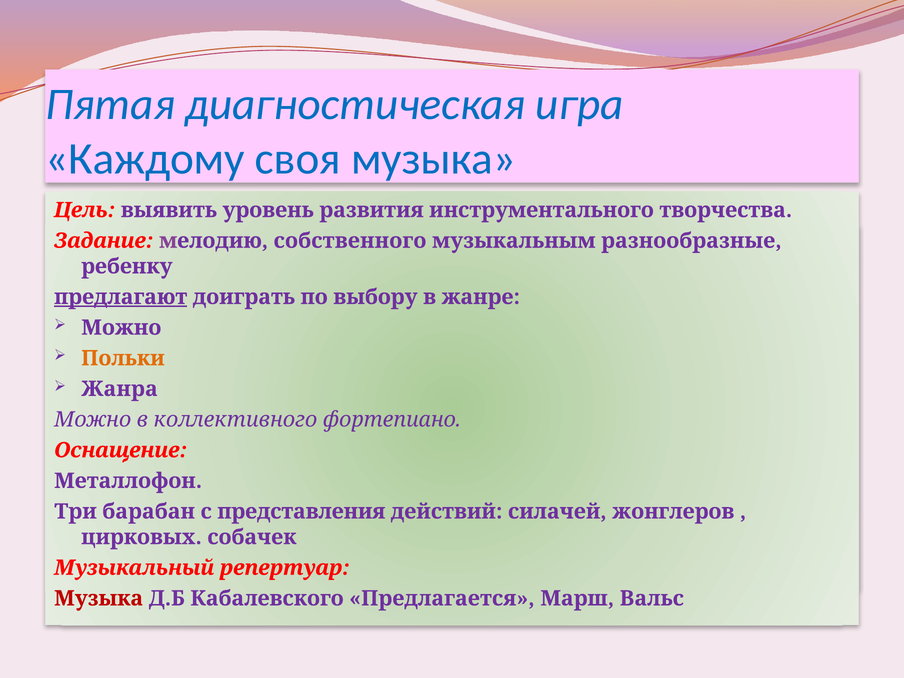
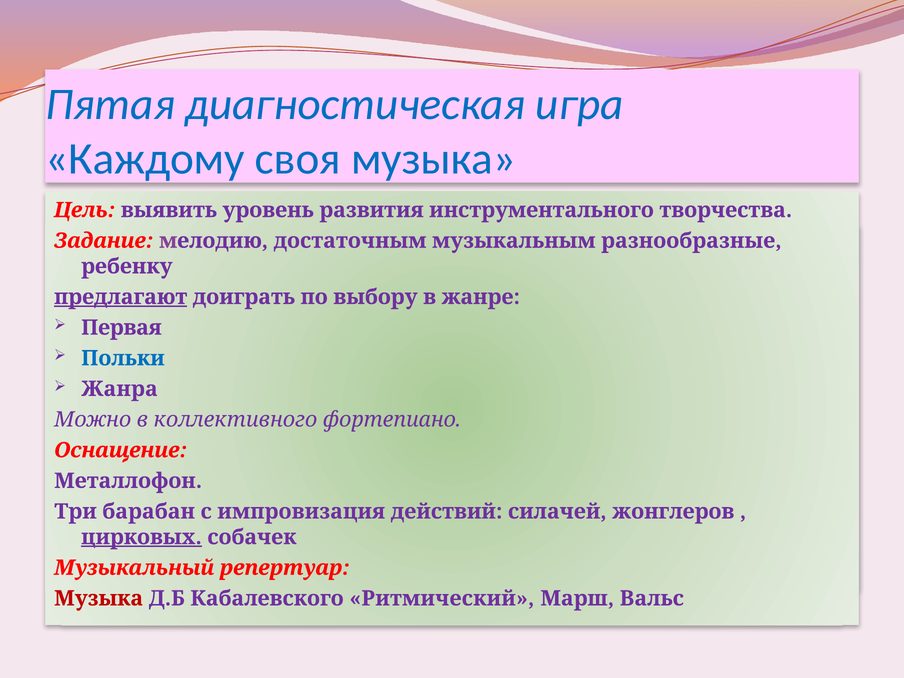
собственного: собственного -> достаточным
Можно at (121, 328): Можно -> Первая
Польки colour: orange -> blue
представления: представления -> импровизация
цирковых underline: none -> present
Предлагается: Предлагается -> Ритмический
